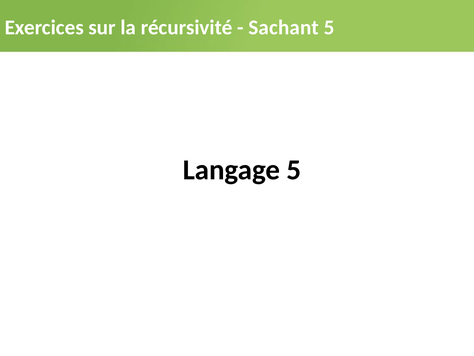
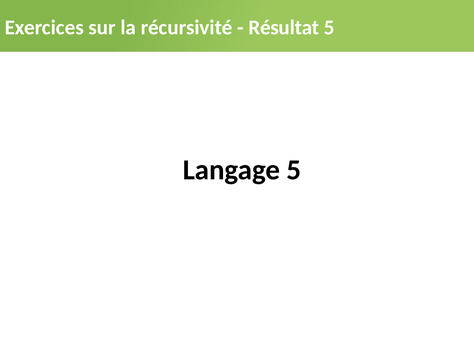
Sachant: Sachant -> Résultat
